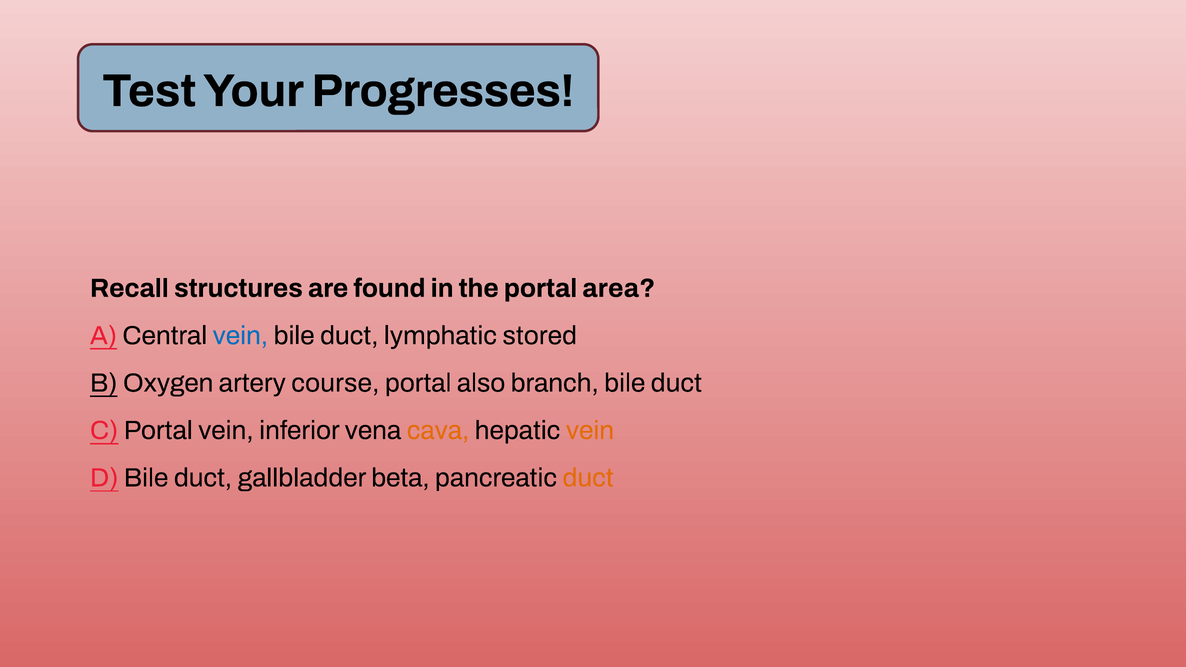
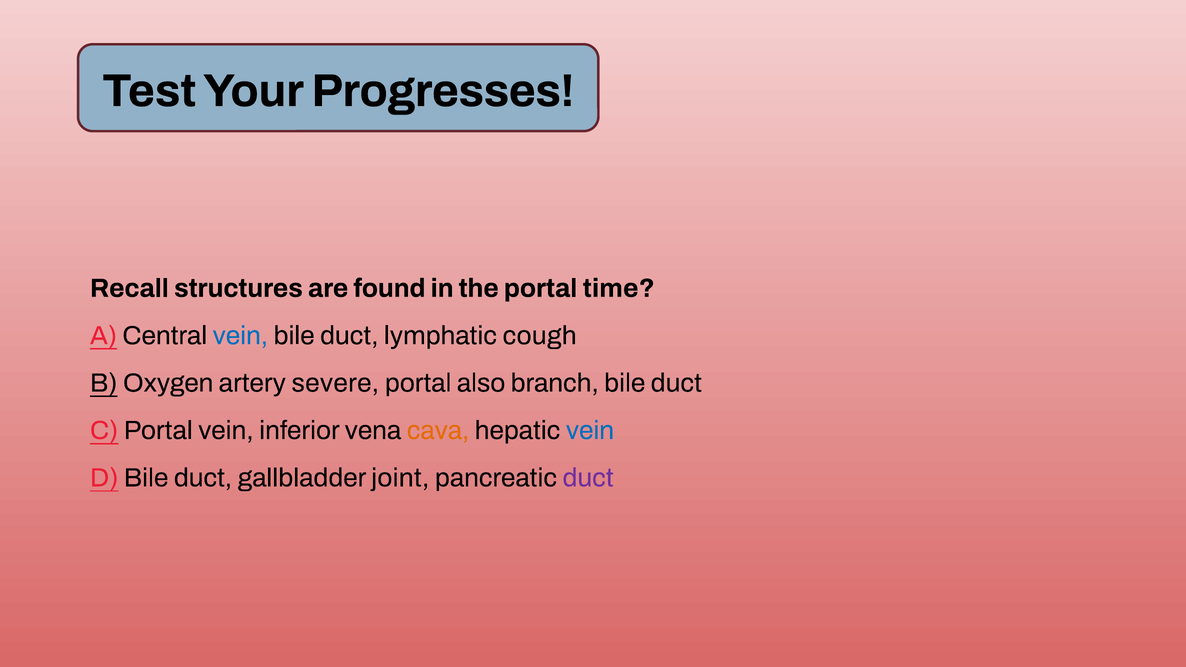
area: area -> time
stored: stored -> cough
course: course -> severe
vein at (590, 430) colour: orange -> blue
beta: beta -> joint
duct at (588, 478) colour: orange -> purple
